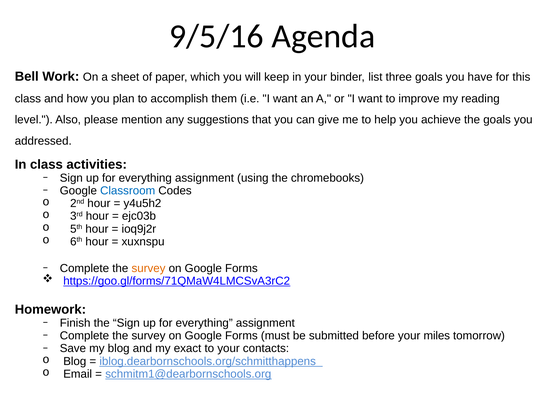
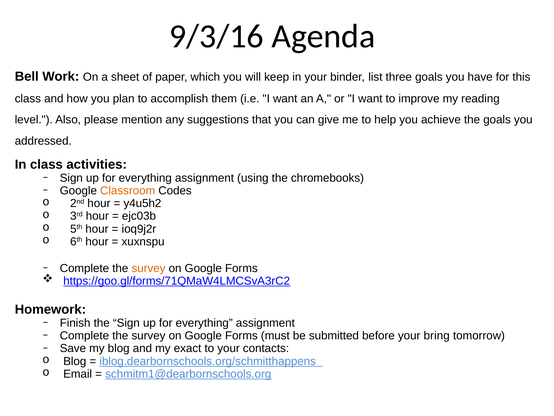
9/5/16: 9/5/16 -> 9/3/16
Classroom colour: blue -> orange
miles: miles -> bring
